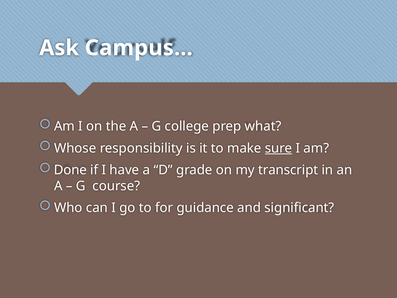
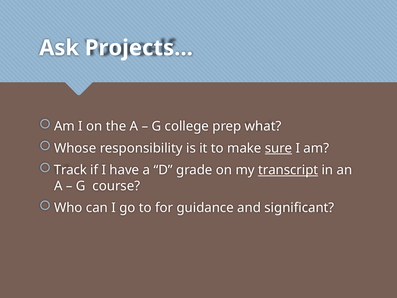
Campus…: Campus… -> Projects…
Done: Done -> Track
transcript underline: none -> present
